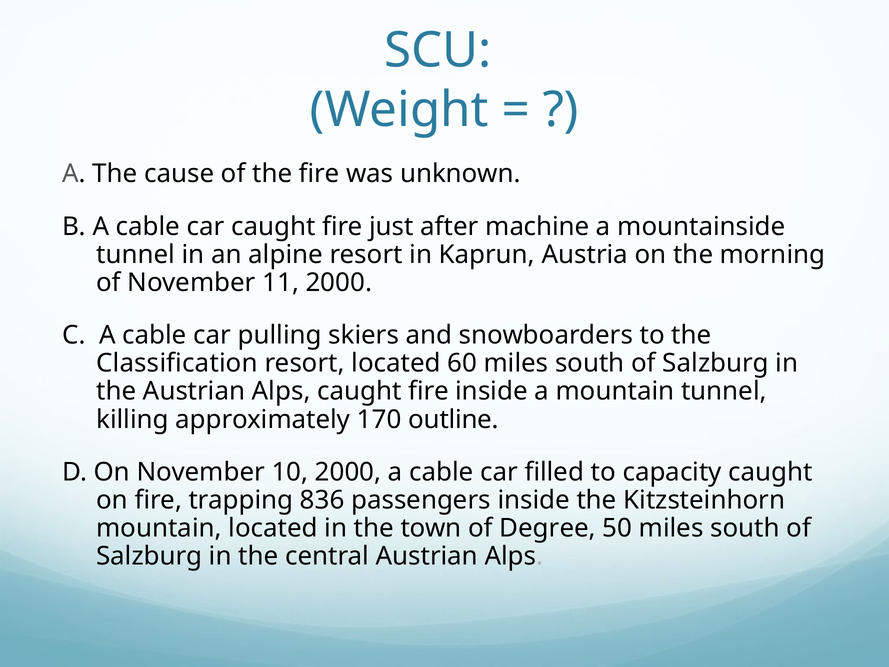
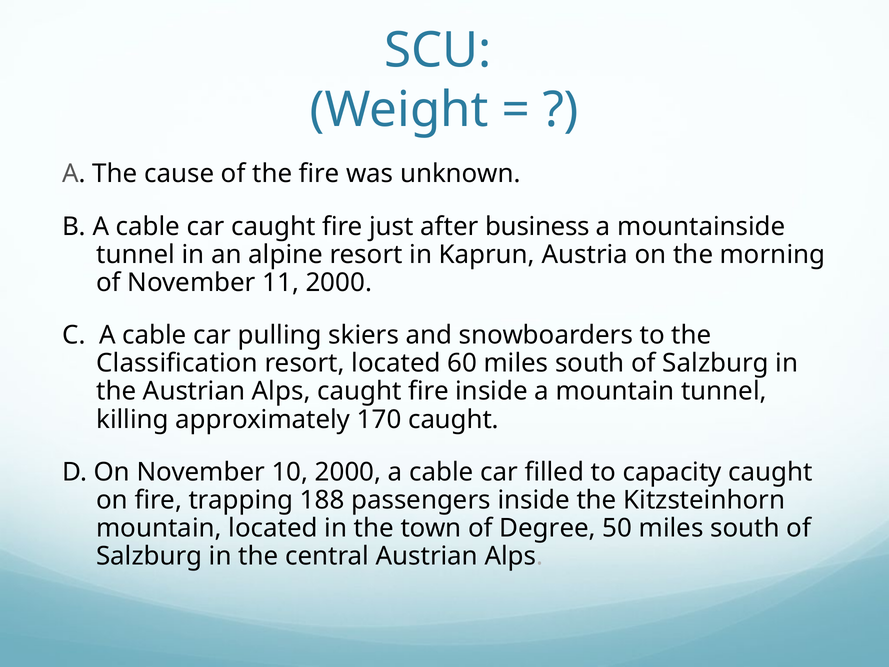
machine: machine -> business
170 outline: outline -> caught
836: 836 -> 188
